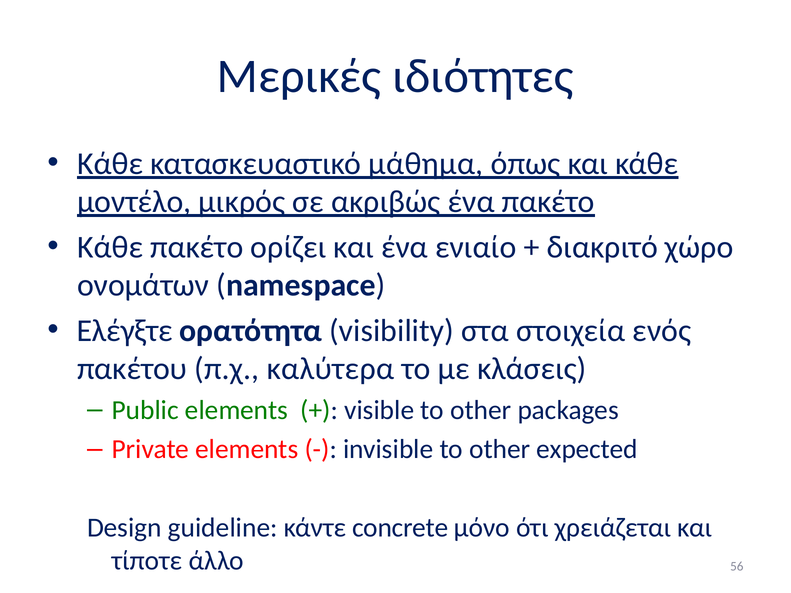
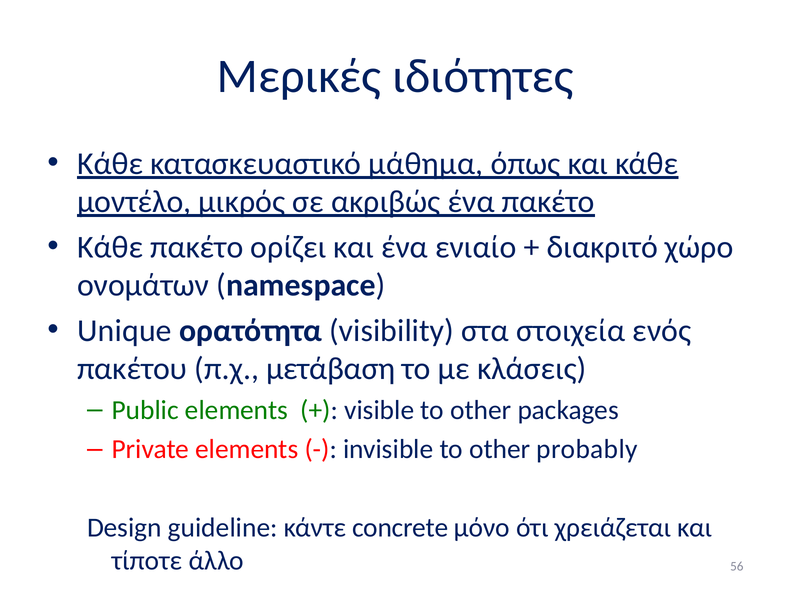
Ελέγξτε: Ελέγξτε -> Unique
καλύτερα: καλύτερα -> μετάβαση
expected: expected -> probably
